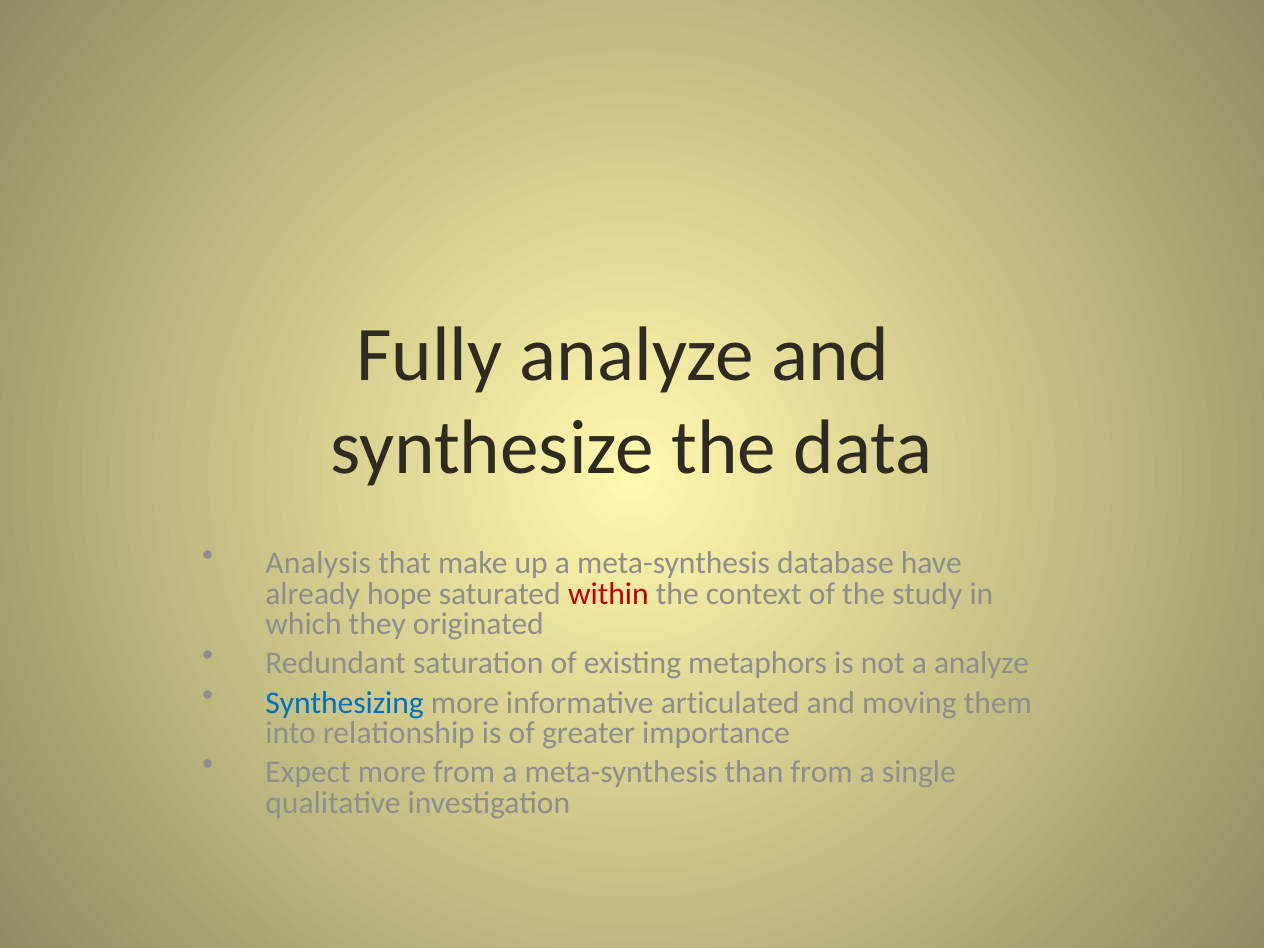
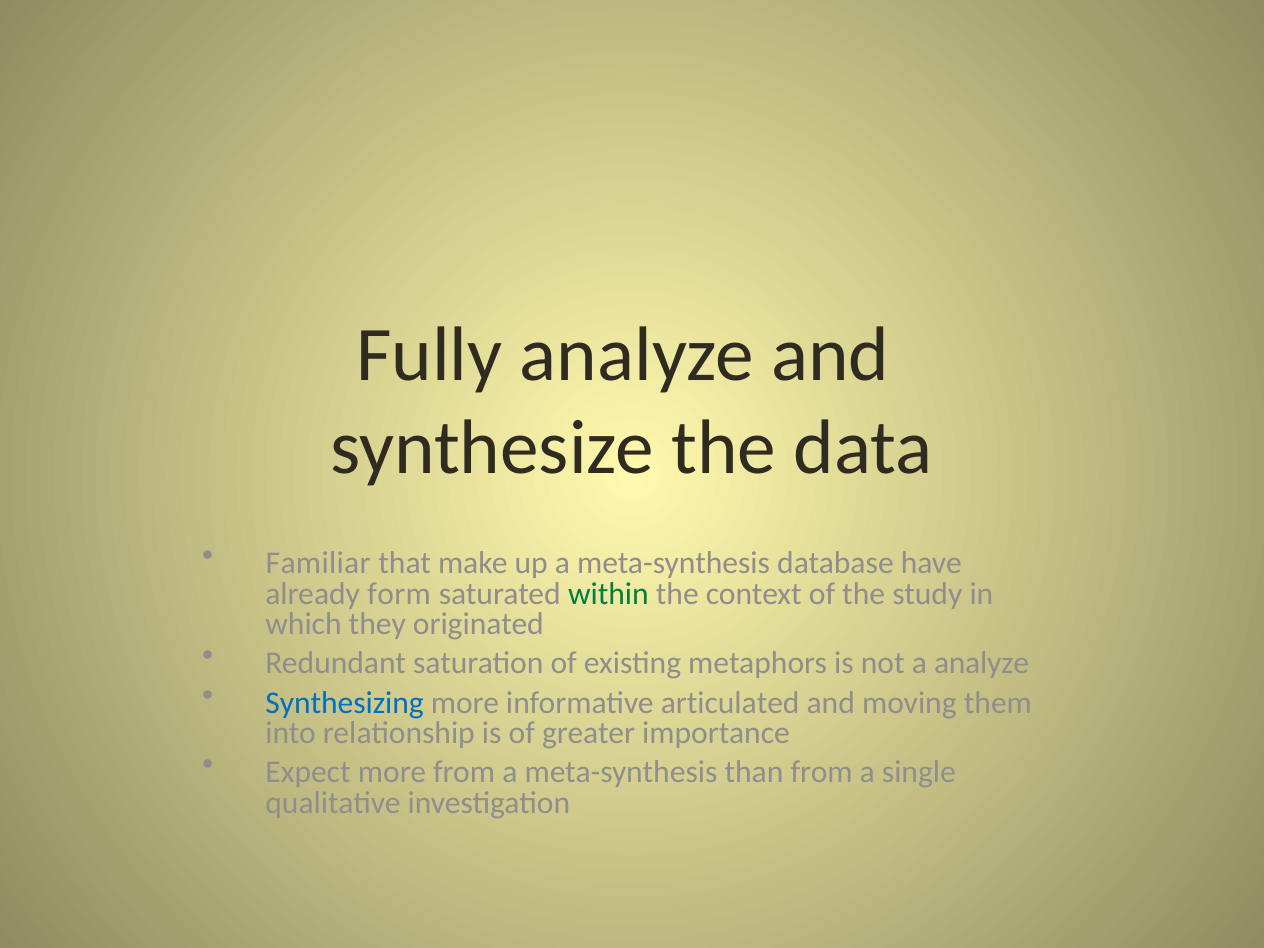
Analysis: Analysis -> Familiar
hope: hope -> form
within colour: red -> green
